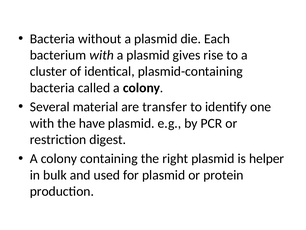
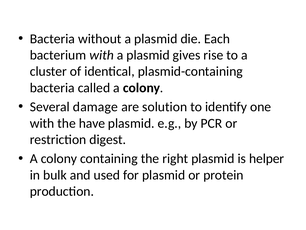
material: material -> damage
transfer: transfer -> solution
